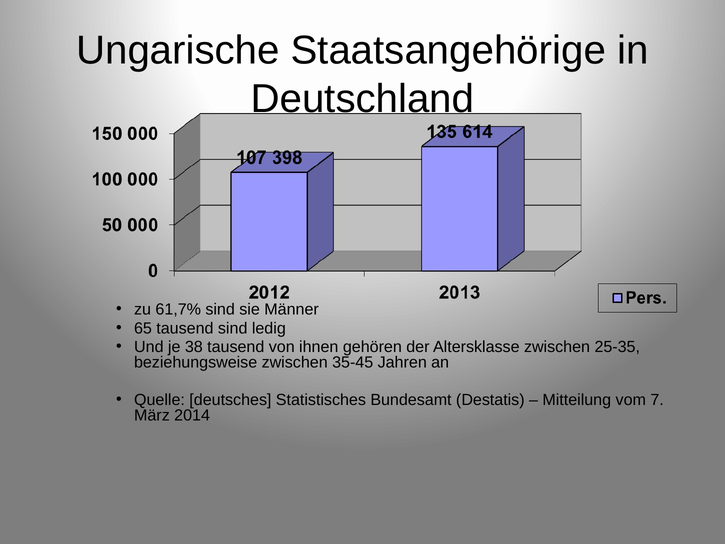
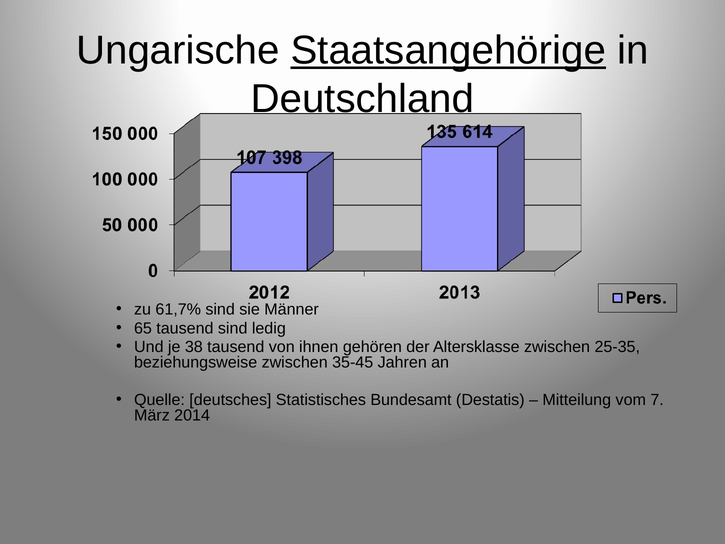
Staatsangehörige underline: none -> present
